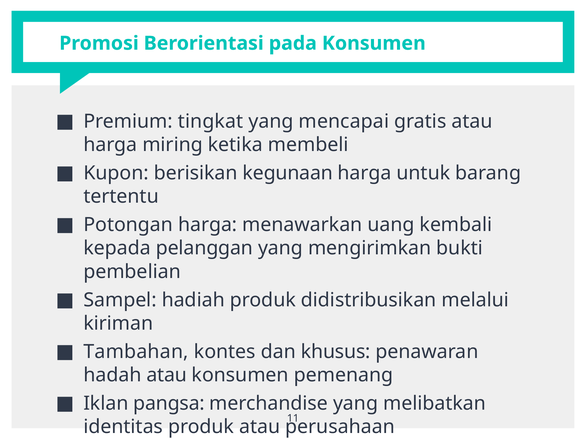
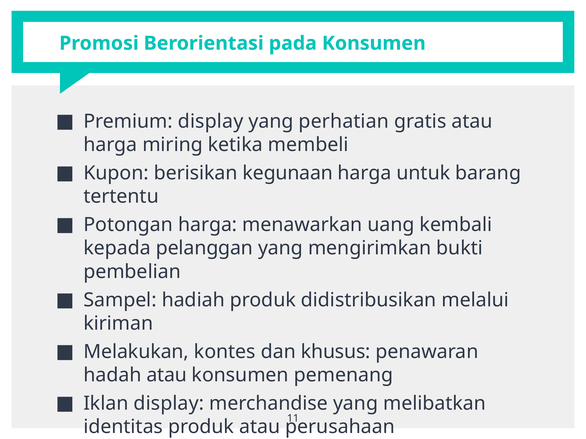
Premium tingkat: tingkat -> display
mencapai: mencapai -> perhatian
Tambahan: Tambahan -> Melakukan
Iklan pangsa: pangsa -> display
